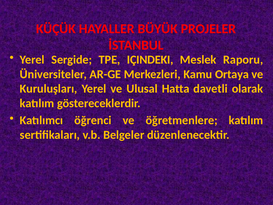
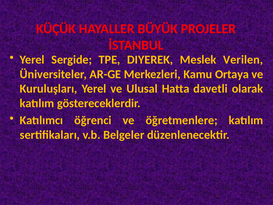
IÇINDEKI: IÇINDEKI -> DIYEREK
Raporu: Raporu -> Verilen
